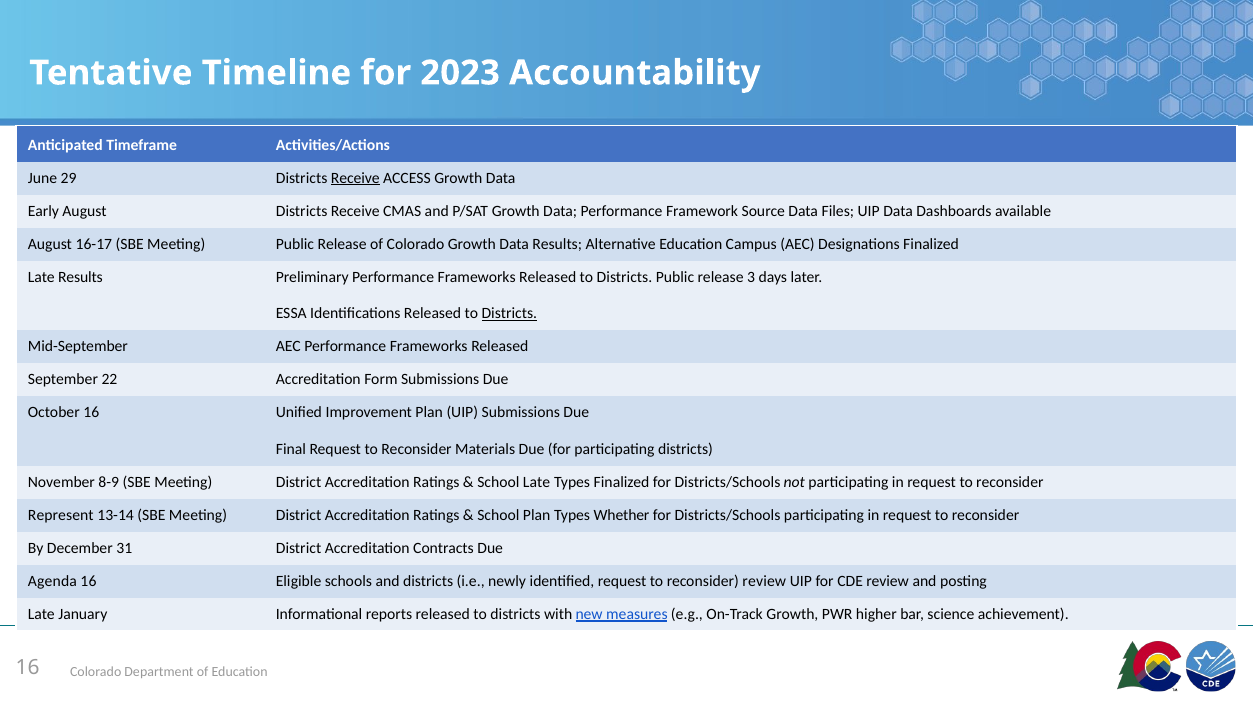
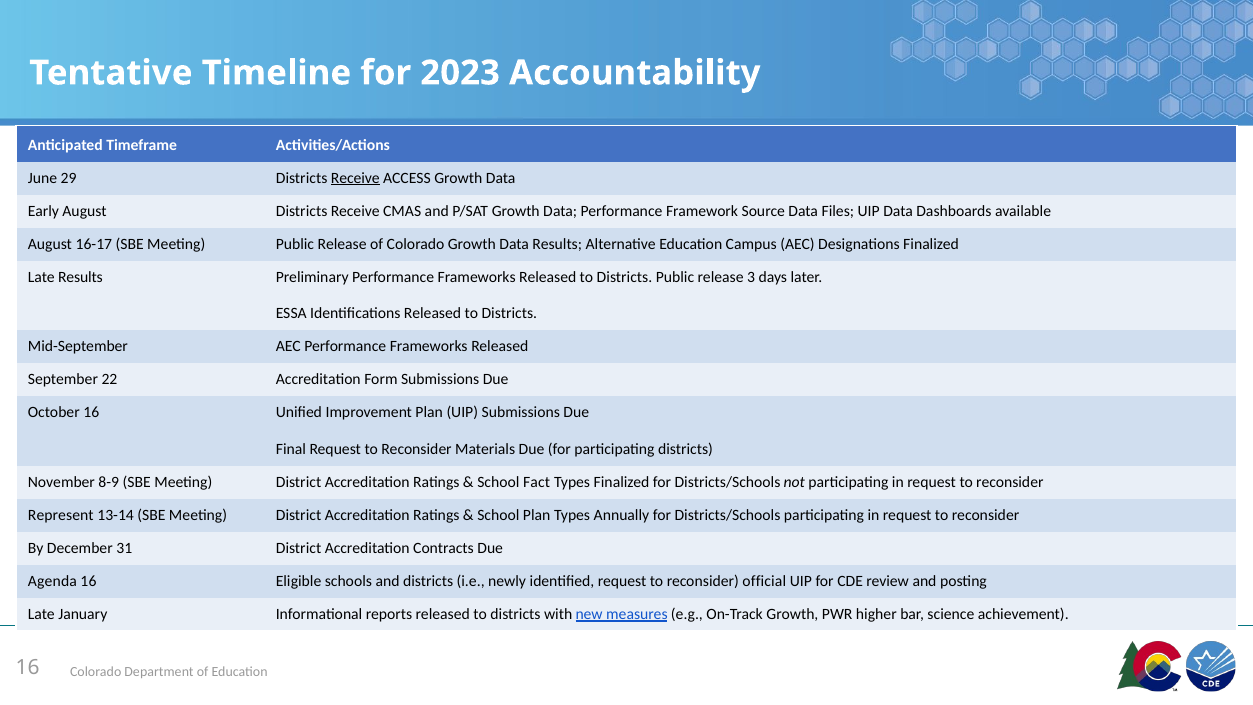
Districts at (509, 314) underline: present -> none
School Late: Late -> Fact
Whether: Whether -> Annually
reconsider review: review -> official
